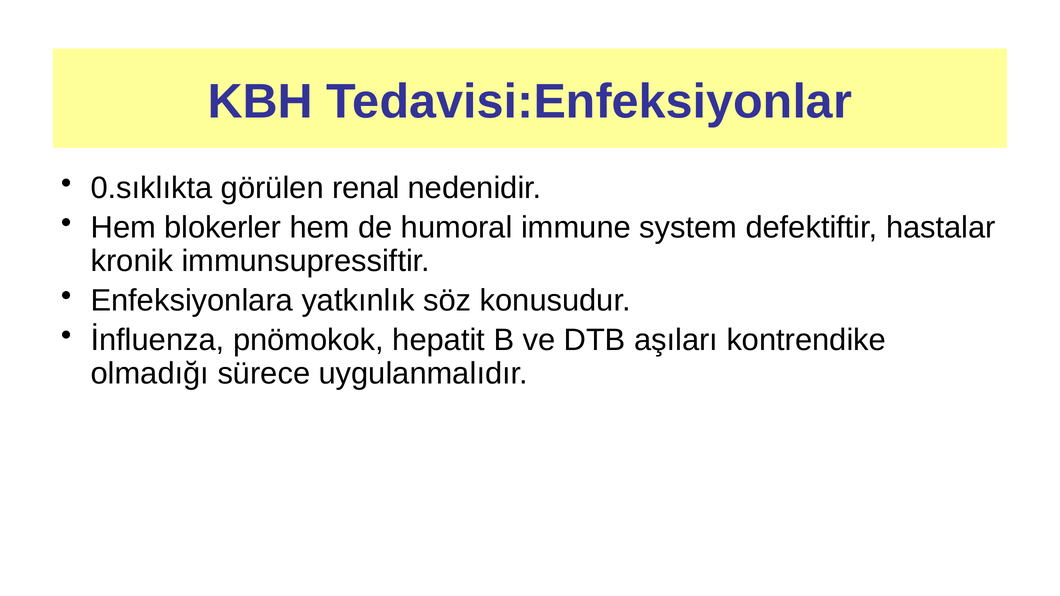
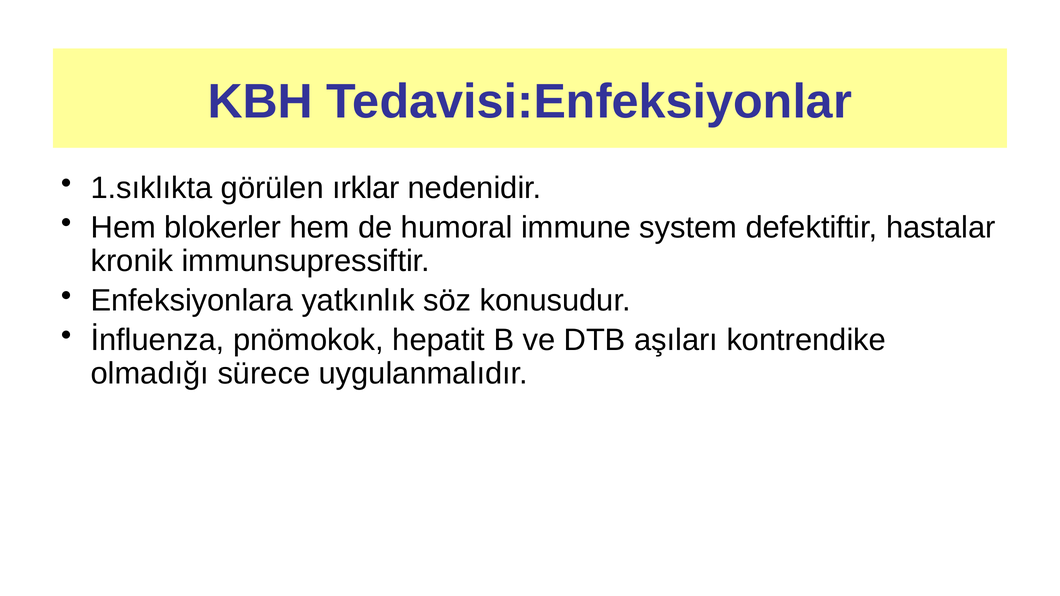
0.sıklıkta: 0.sıklıkta -> 1.sıklıkta
renal: renal -> ırklar
